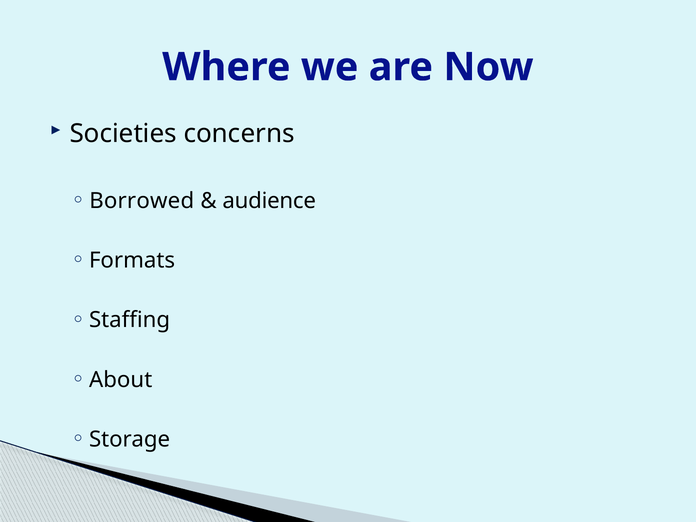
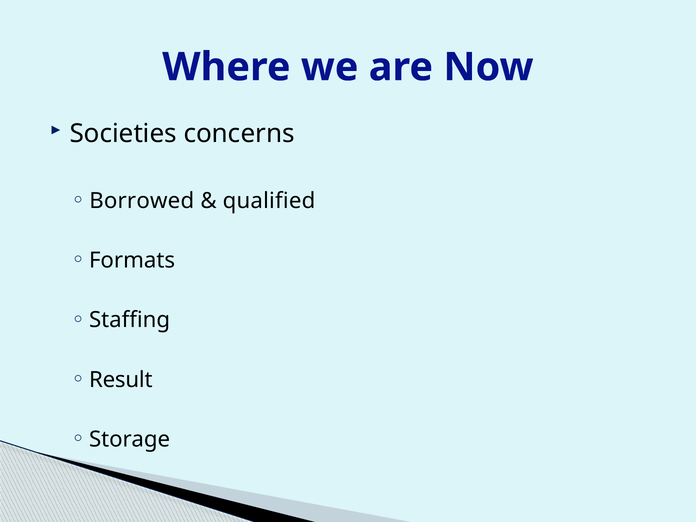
audience: audience -> qualified
About: About -> Result
